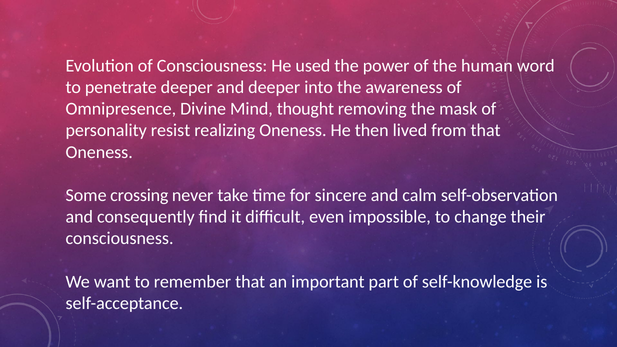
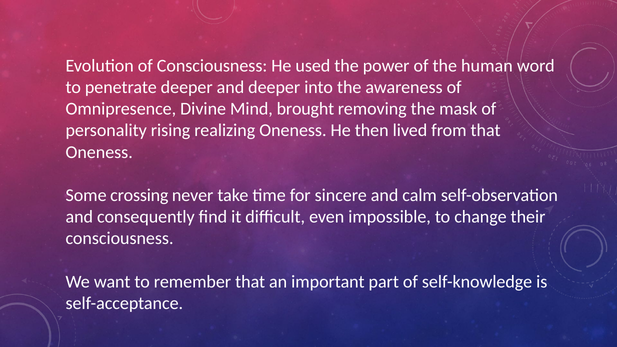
thought: thought -> brought
resist: resist -> rising
